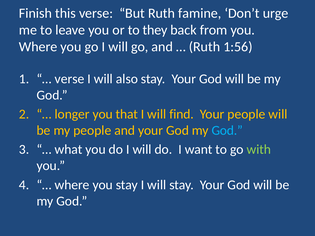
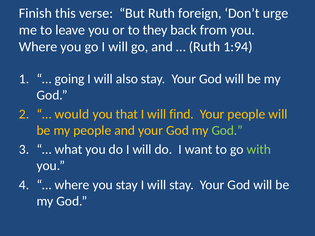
famine: famine -> foreign
1:56: 1:56 -> 1:94
verse at (69, 79): verse -> going
longer: longer -> would
God at (227, 131) colour: light blue -> light green
